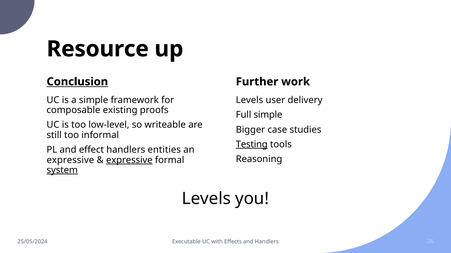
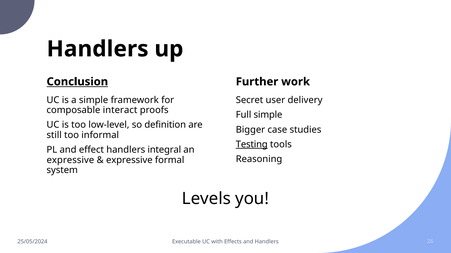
Resource at (98, 49): Resource -> Handlers
Levels at (249, 100): Levels -> Secret
existing: existing -> interact
writeable: writeable -> definition
entities: entities -> integral
expressive at (129, 160) underline: present -> none
system underline: present -> none
